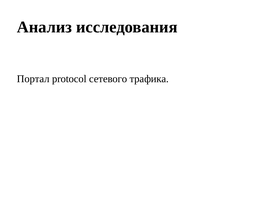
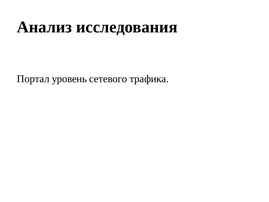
protocol: protocol -> уровень
